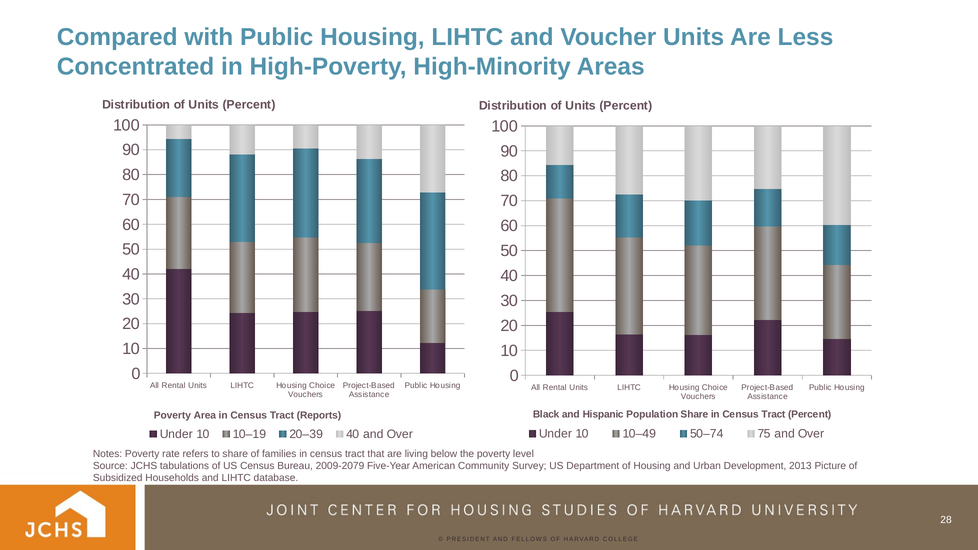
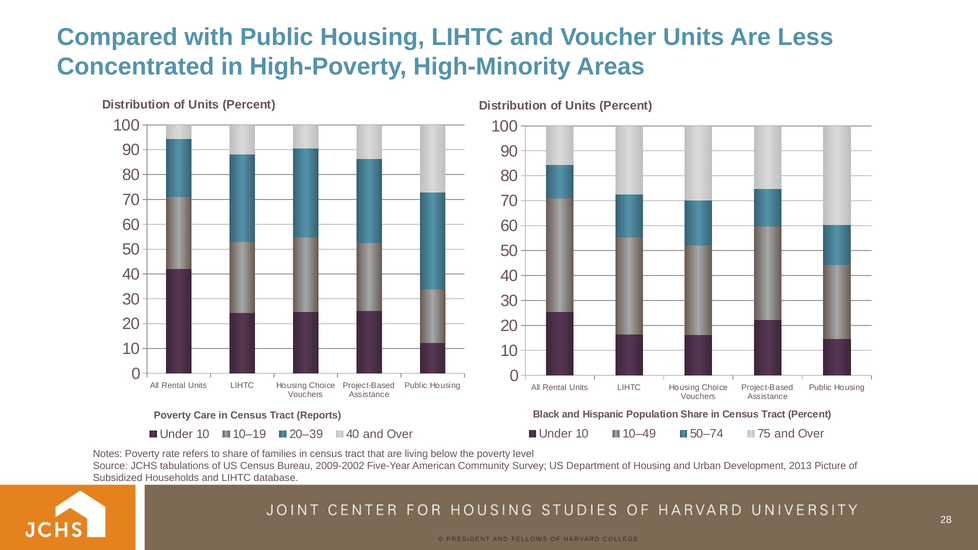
Area: Area -> Care
2009-2079: 2009-2079 -> 2009-2002
